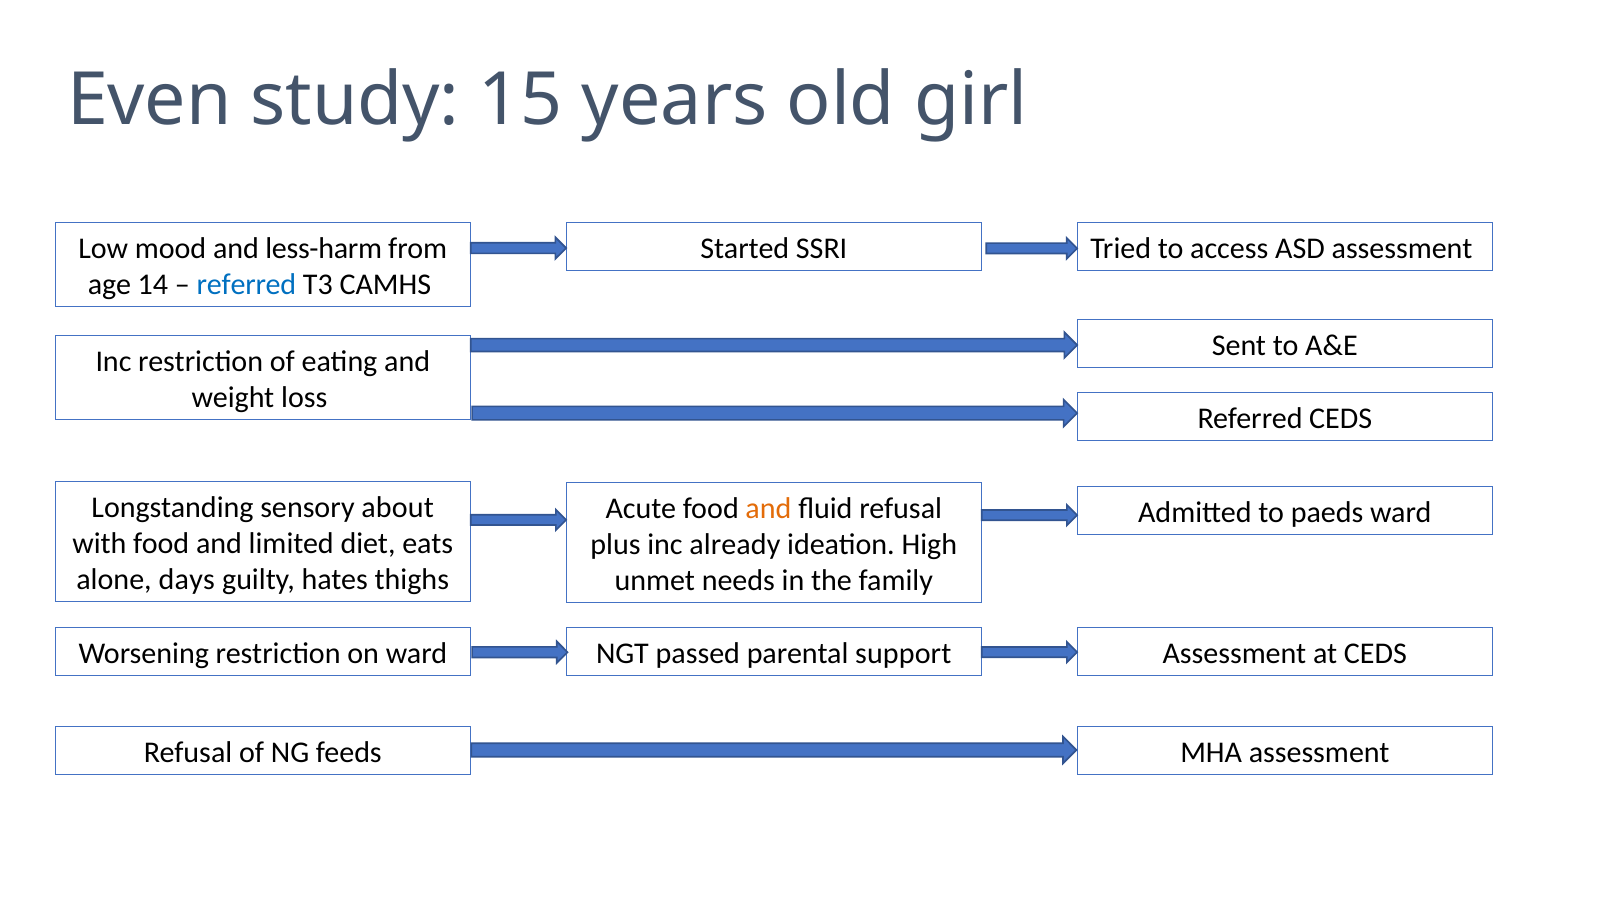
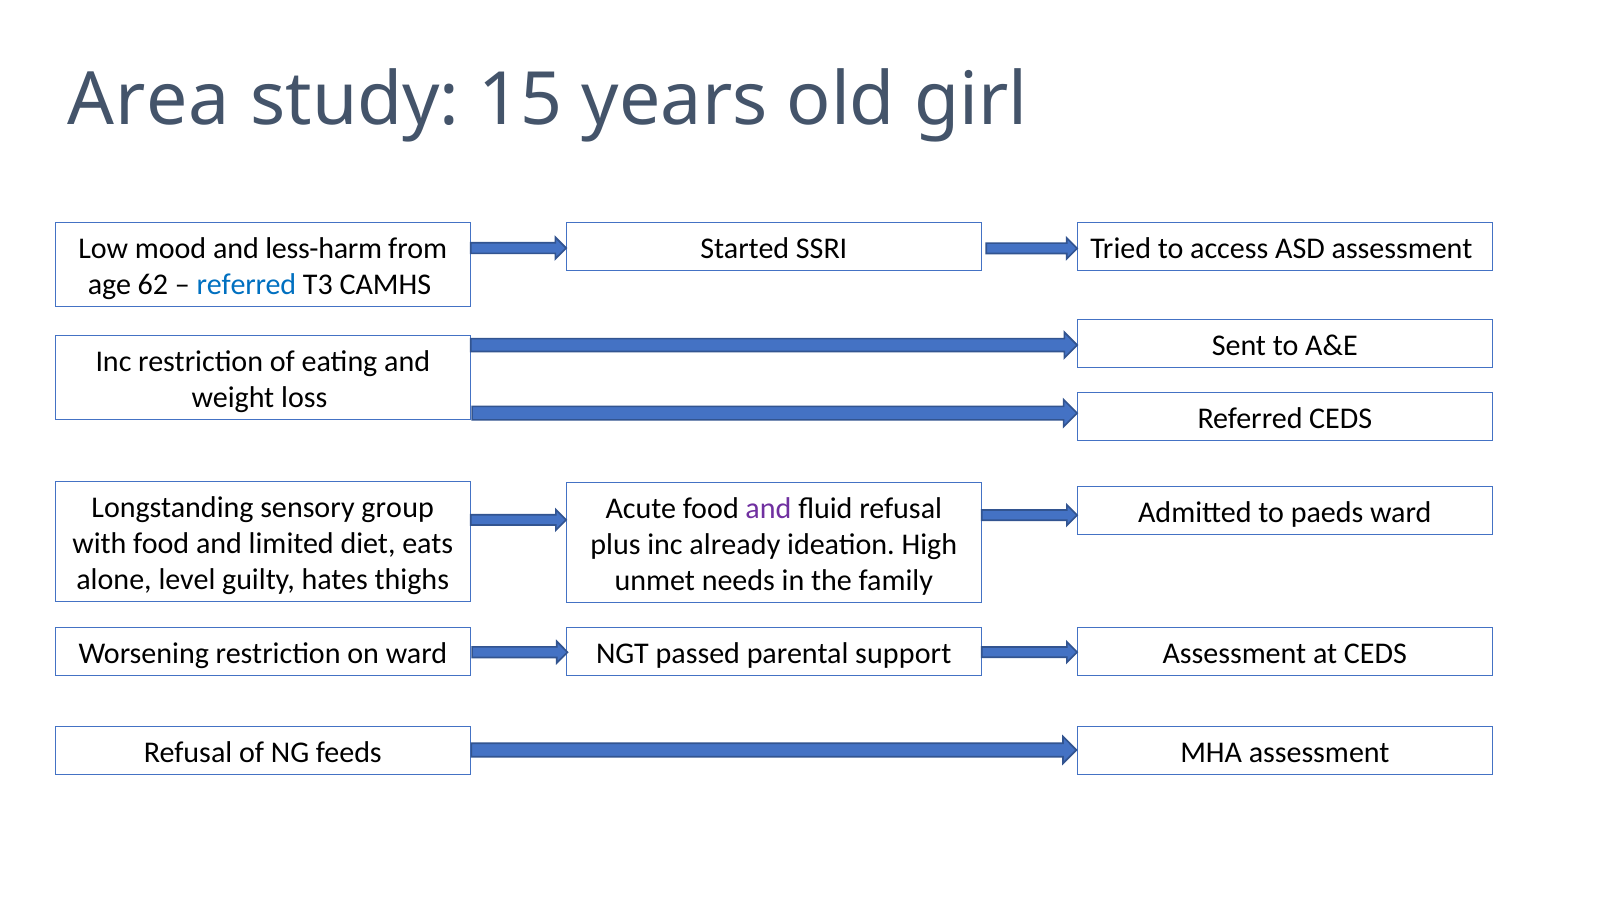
Even: Even -> Area
14: 14 -> 62
about: about -> group
and at (768, 509) colour: orange -> purple
days: days -> level
